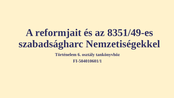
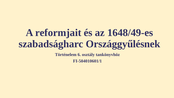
8351/49-es: 8351/49-es -> 1648/49-es
Nemzetiségekkel: Nemzetiségekkel -> Országgyűlésnek
